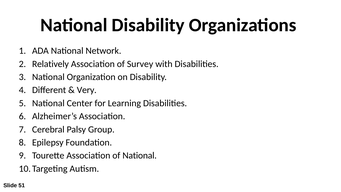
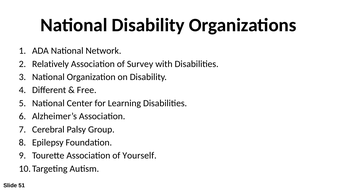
Very: Very -> Free
of National: National -> Yourself
